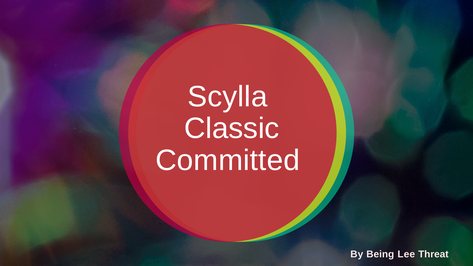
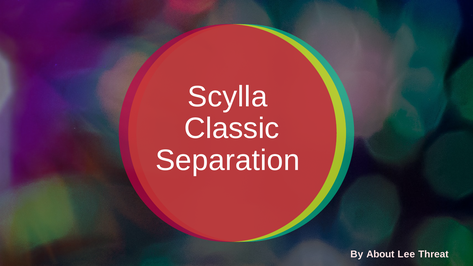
Committed: Committed -> Separation
Being: Being -> About
